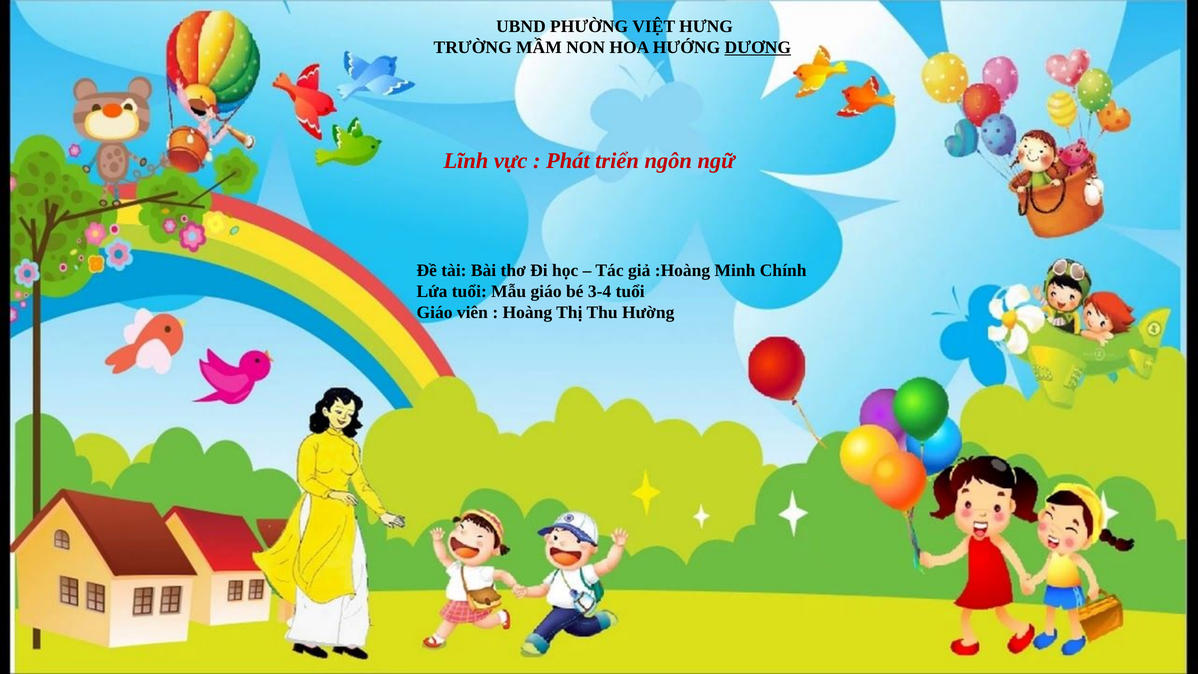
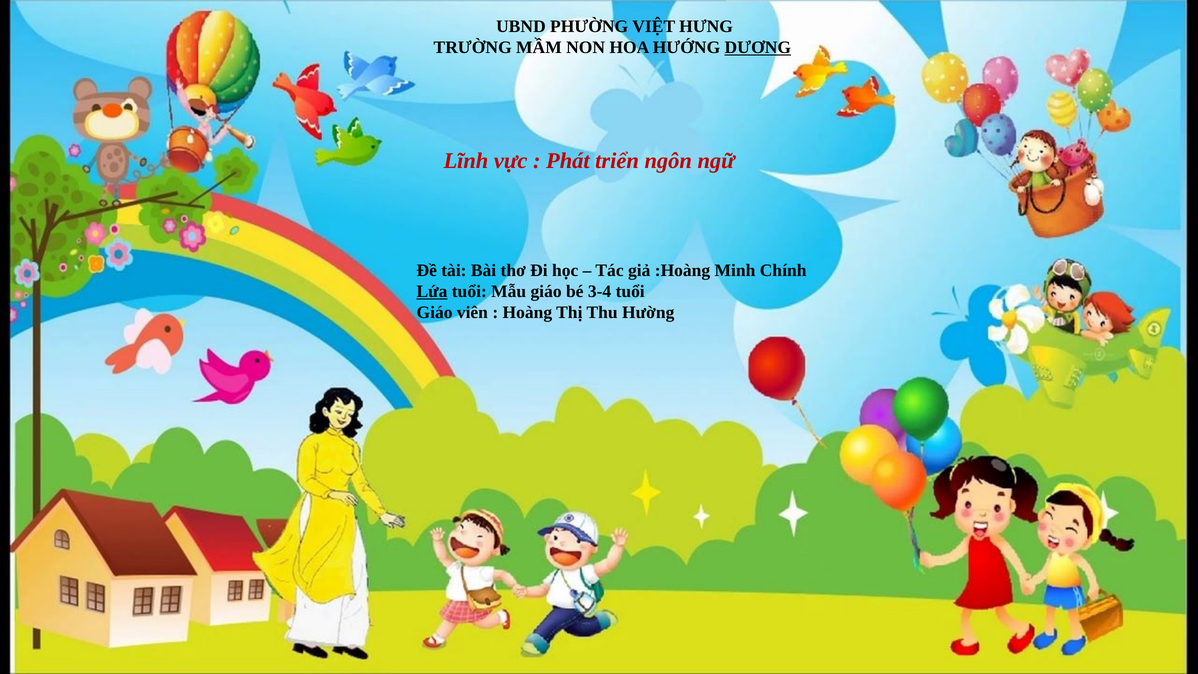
Lứa underline: none -> present
